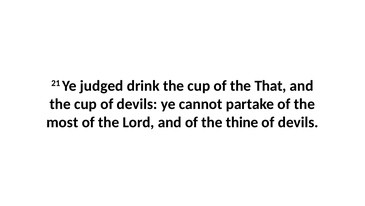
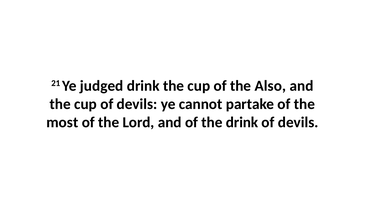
That: That -> Also
the thine: thine -> drink
